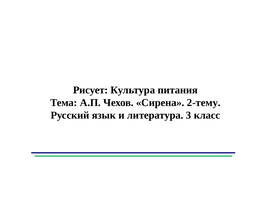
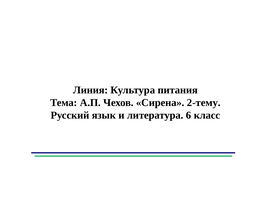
Рисует: Рисует -> Линия
3: 3 -> 6
